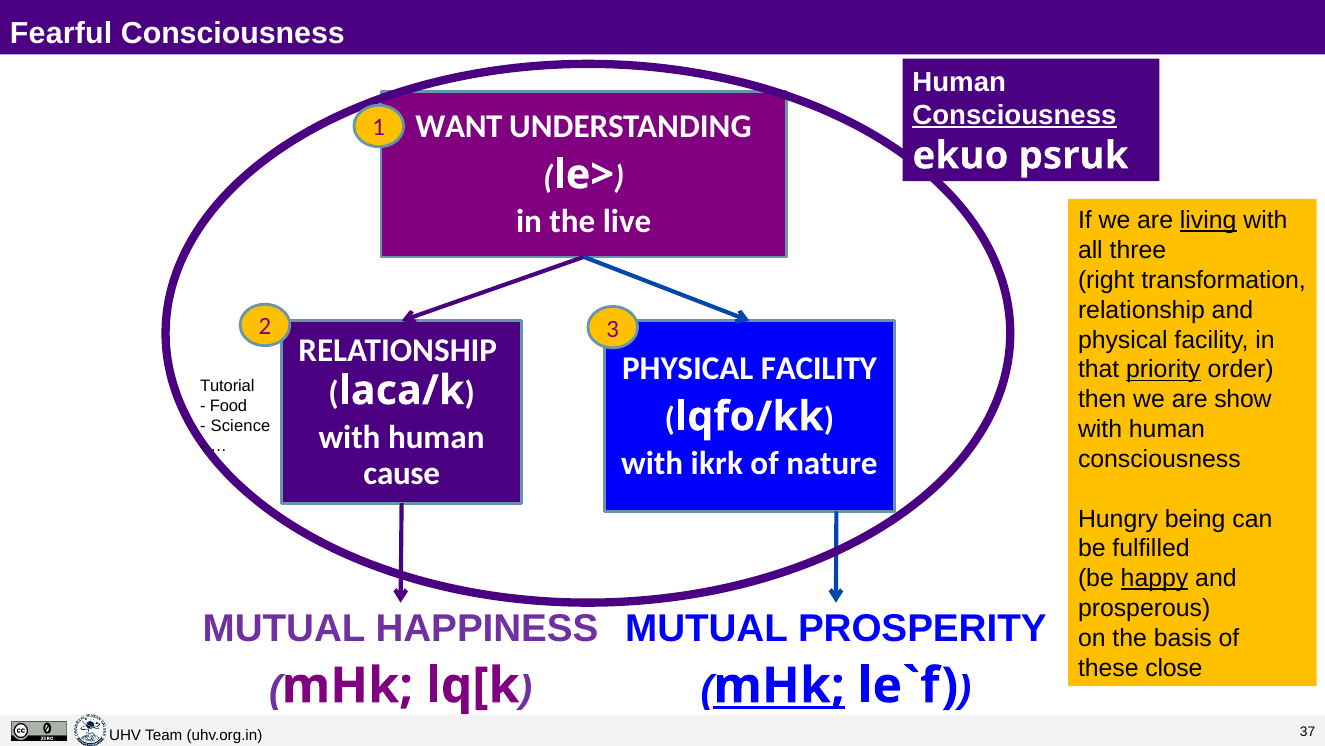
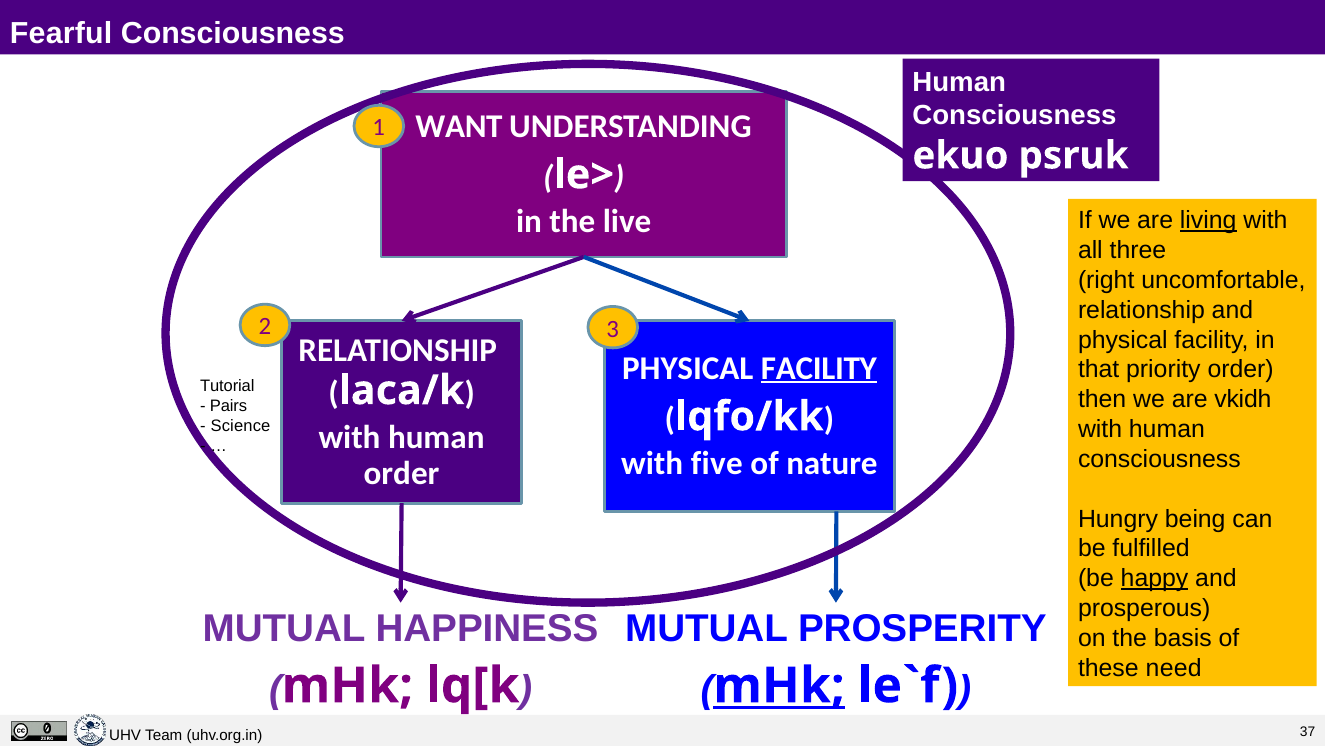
Consciousness at (1014, 115) underline: present -> none
transformation: transformation -> uncomfortable
FACILITY at (819, 368) underline: none -> present
priority underline: present -> none
show: show -> vkidh
Food: Food -> Pairs
ikrk: ikrk -> five
cause at (402, 473): cause -> order
close: close -> need
